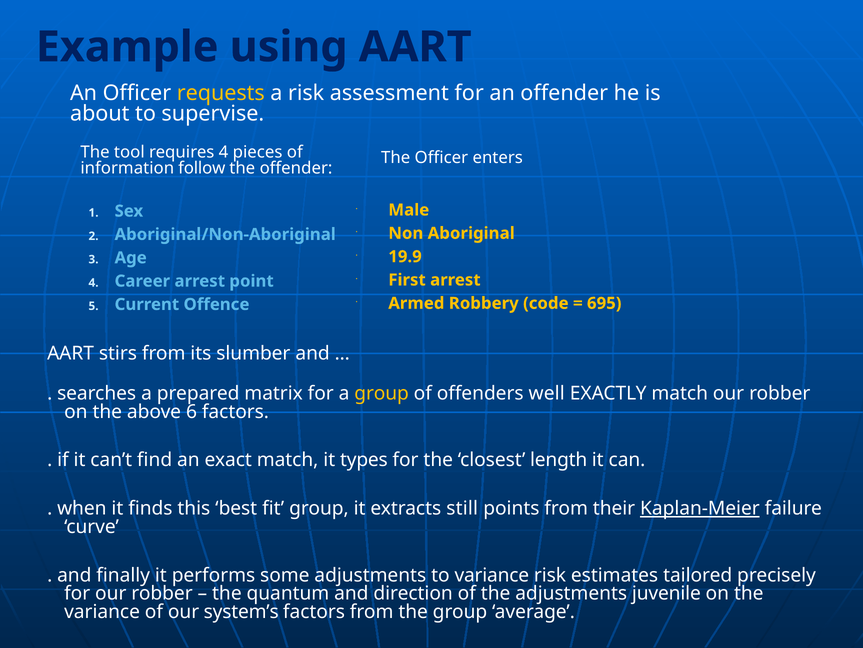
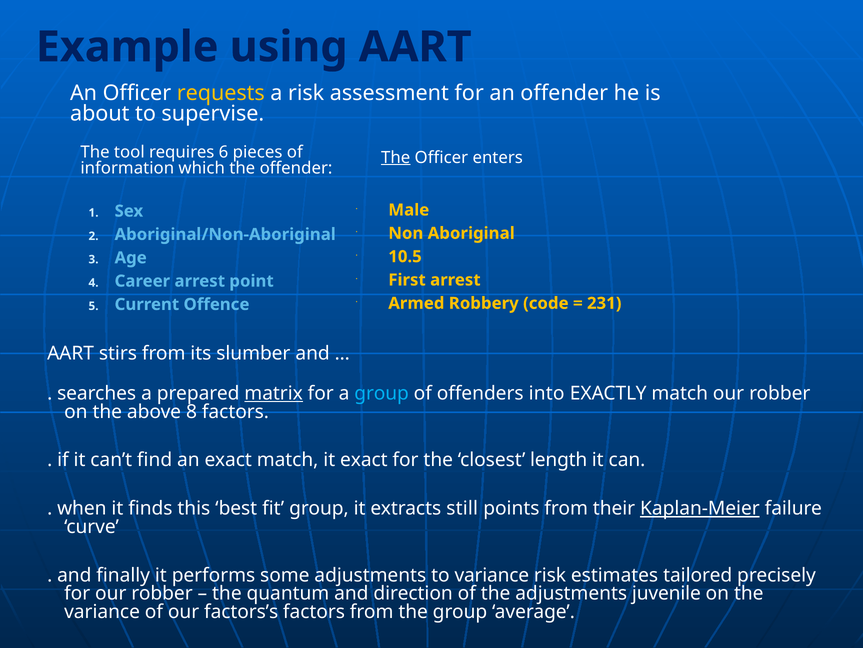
requires 4: 4 -> 6
The at (396, 157) underline: none -> present
follow: follow -> which
19.9: 19.9 -> 10.5
695: 695 -> 231
matrix underline: none -> present
group at (382, 393) colour: yellow -> light blue
well: well -> into
6: 6 -> 8
it types: types -> exact
system’s: system’s -> factors’s
